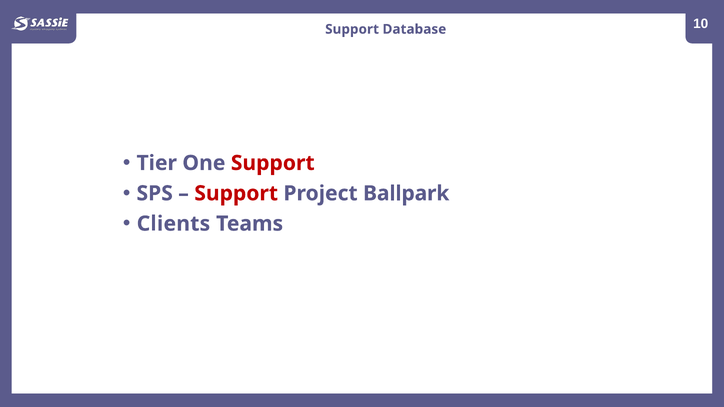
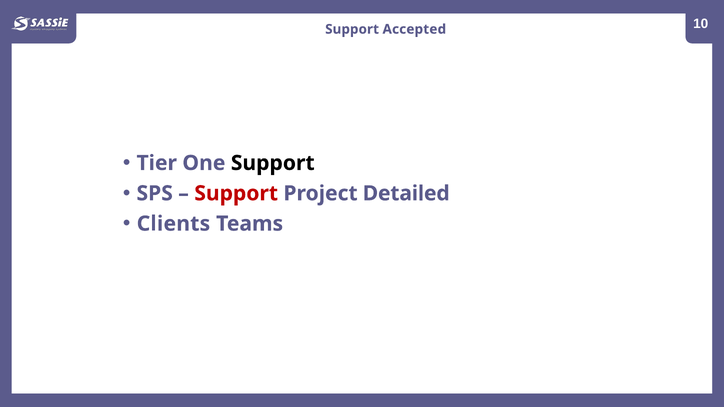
Database: Database -> Accepted
Support at (273, 163) colour: red -> black
Ballpark: Ballpark -> Detailed
